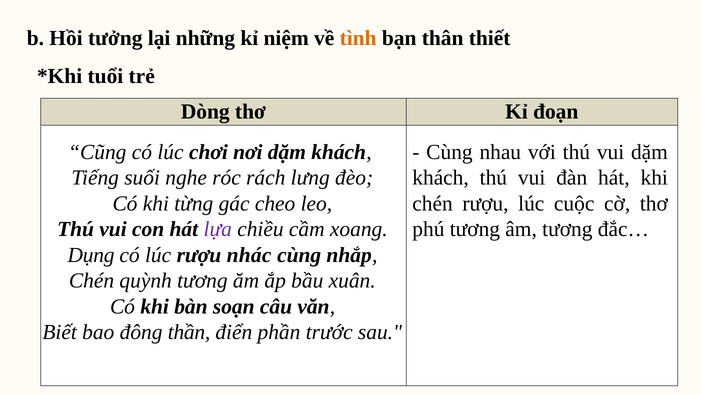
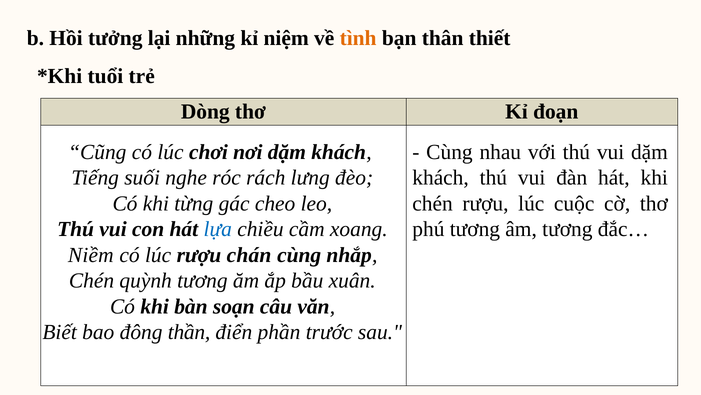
lựa colour: purple -> blue
Dụng: Dụng -> Niềm
nhác: nhác -> chán
